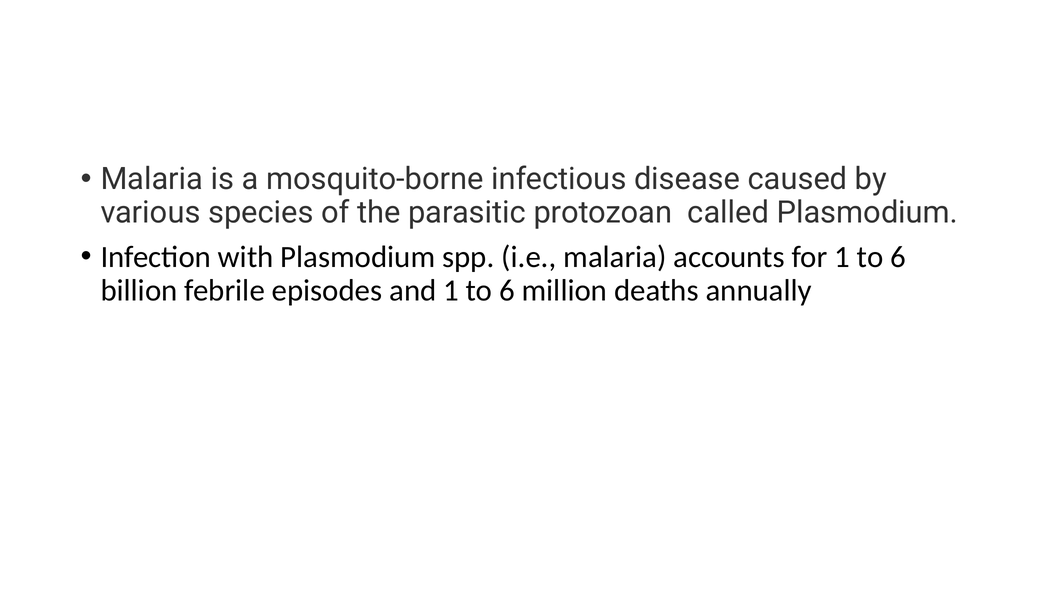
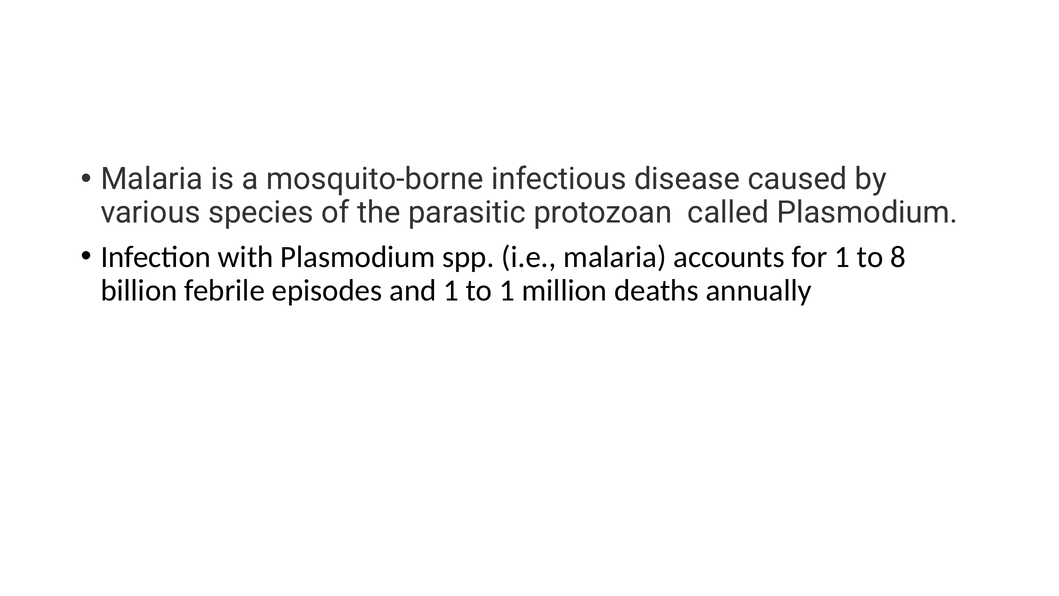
for 1 to 6: 6 -> 8
and 1 to 6: 6 -> 1
